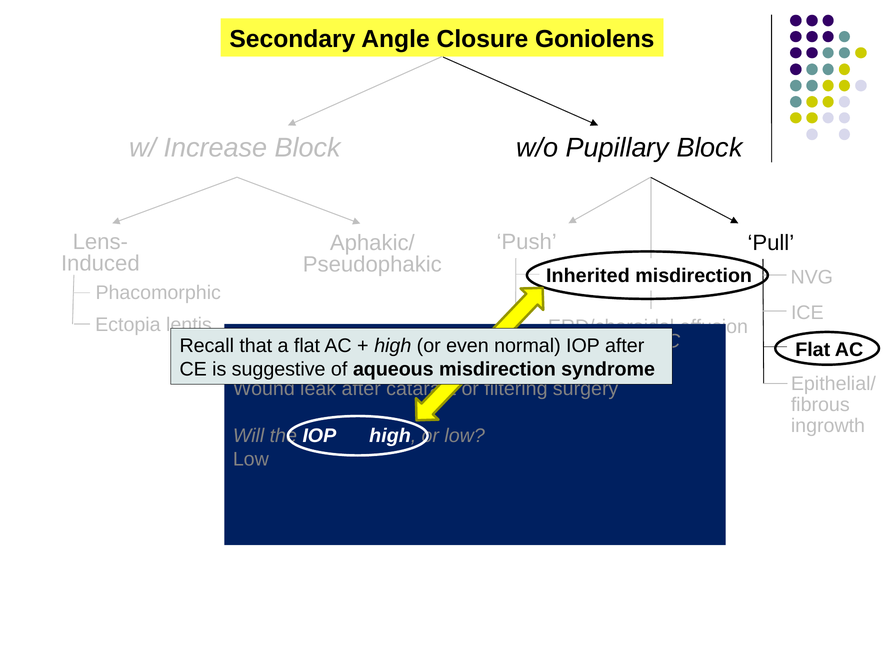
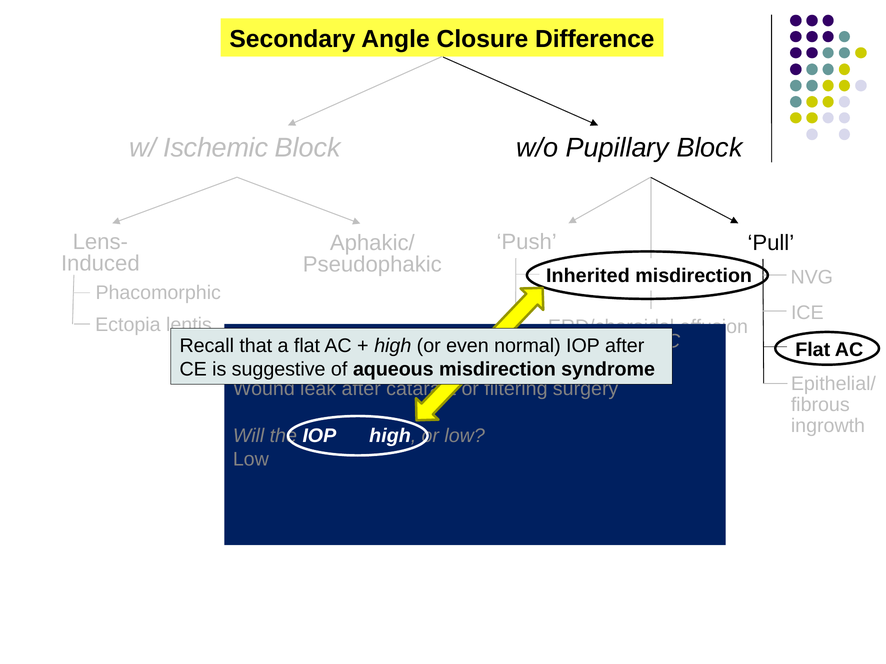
Goniolens: Goniolens -> Difference
Increase: Increase -> Ischemic
